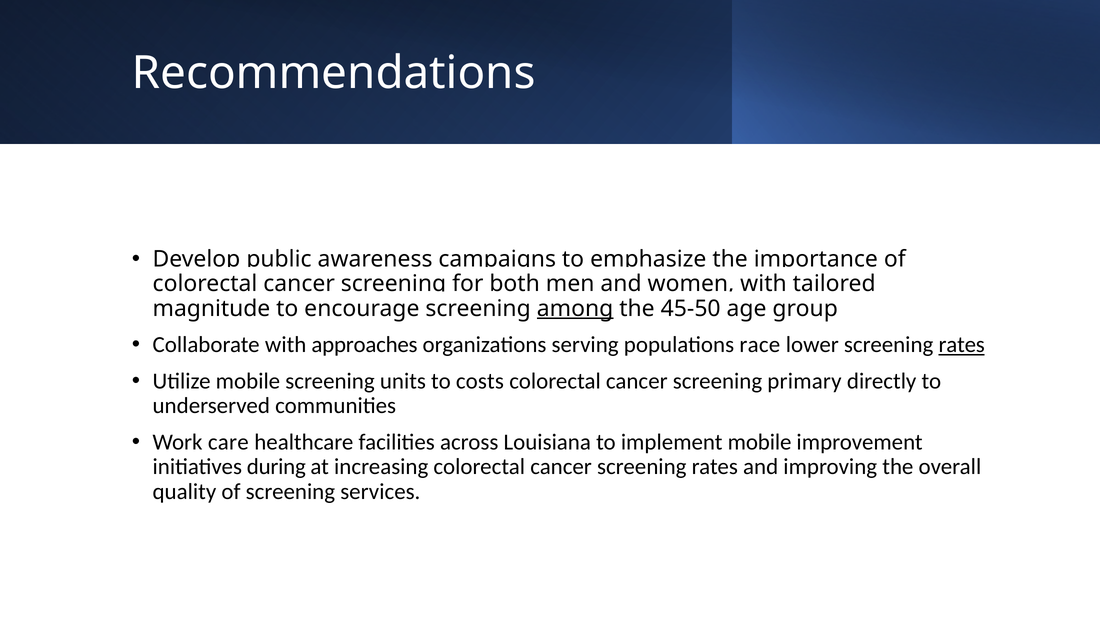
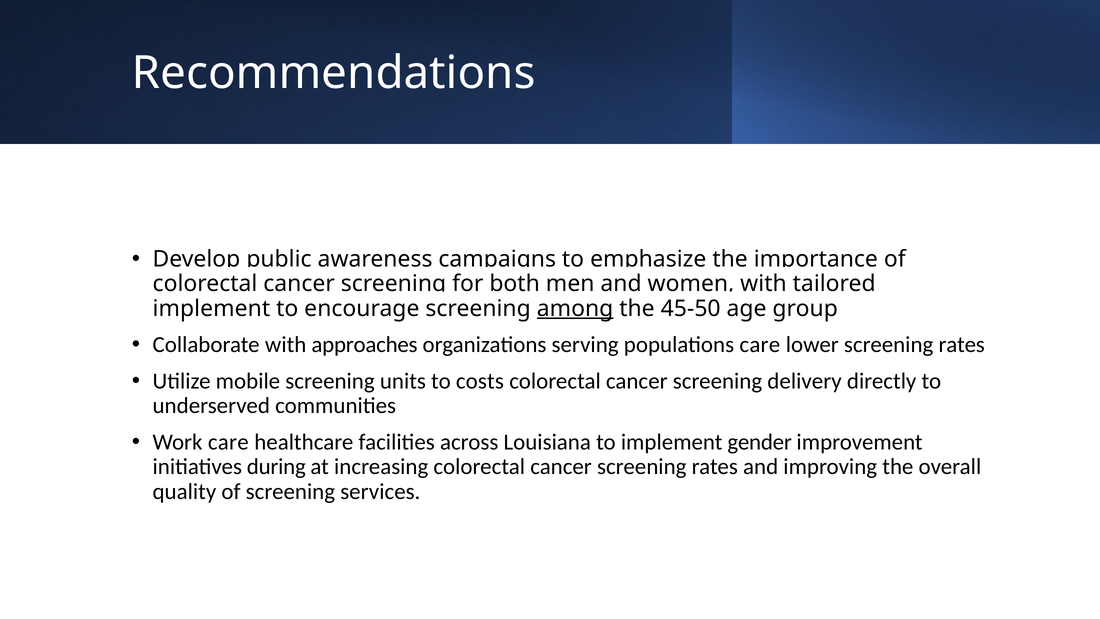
magnitude at (211, 308): magnitude -> implement
populations race: race -> care
rates at (962, 345) underline: present -> none
primary: primary -> delivery
implement mobile: mobile -> gender
